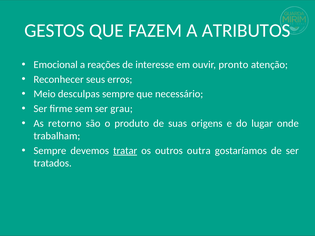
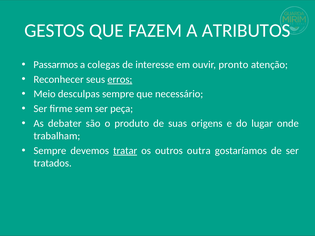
Emocional: Emocional -> Passarmos
reações: reações -> colegas
erros underline: none -> present
grau: grau -> peça
retorno: retorno -> debater
